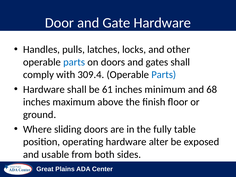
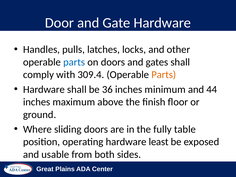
Parts at (164, 75) colour: blue -> orange
61: 61 -> 36
68: 68 -> 44
alter: alter -> least
